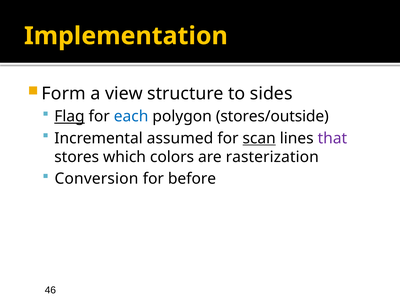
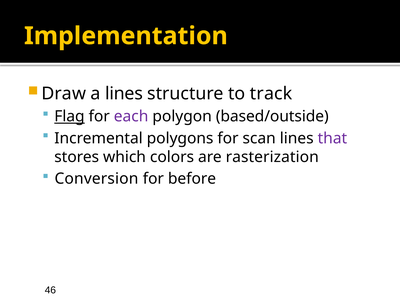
Form: Form -> Draw
a view: view -> lines
sides: sides -> track
each colour: blue -> purple
stores/outside: stores/outside -> based/outside
assumed: assumed -> polygons
scan underline: present -> none
